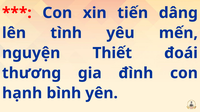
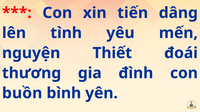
hạnh: hạnh -> buồn
